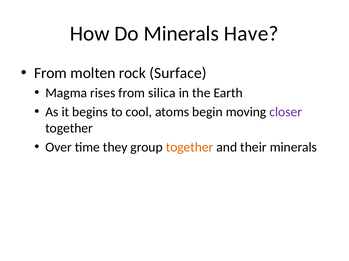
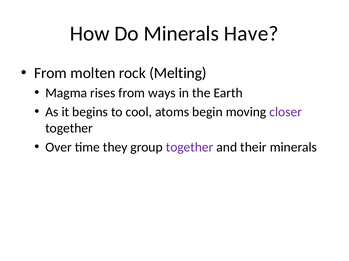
Surface: Surface -> Melting
silica: silica -> ways
together at (190, 148) colour: orange -> purple
